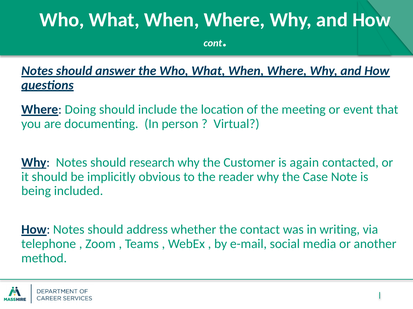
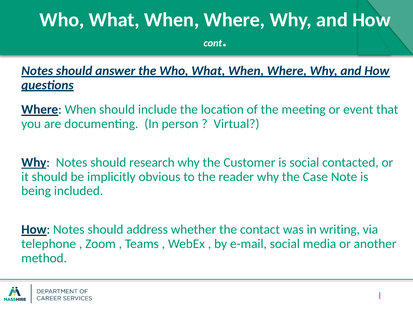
Where Doing: Doing -> When
is again: again -> social
